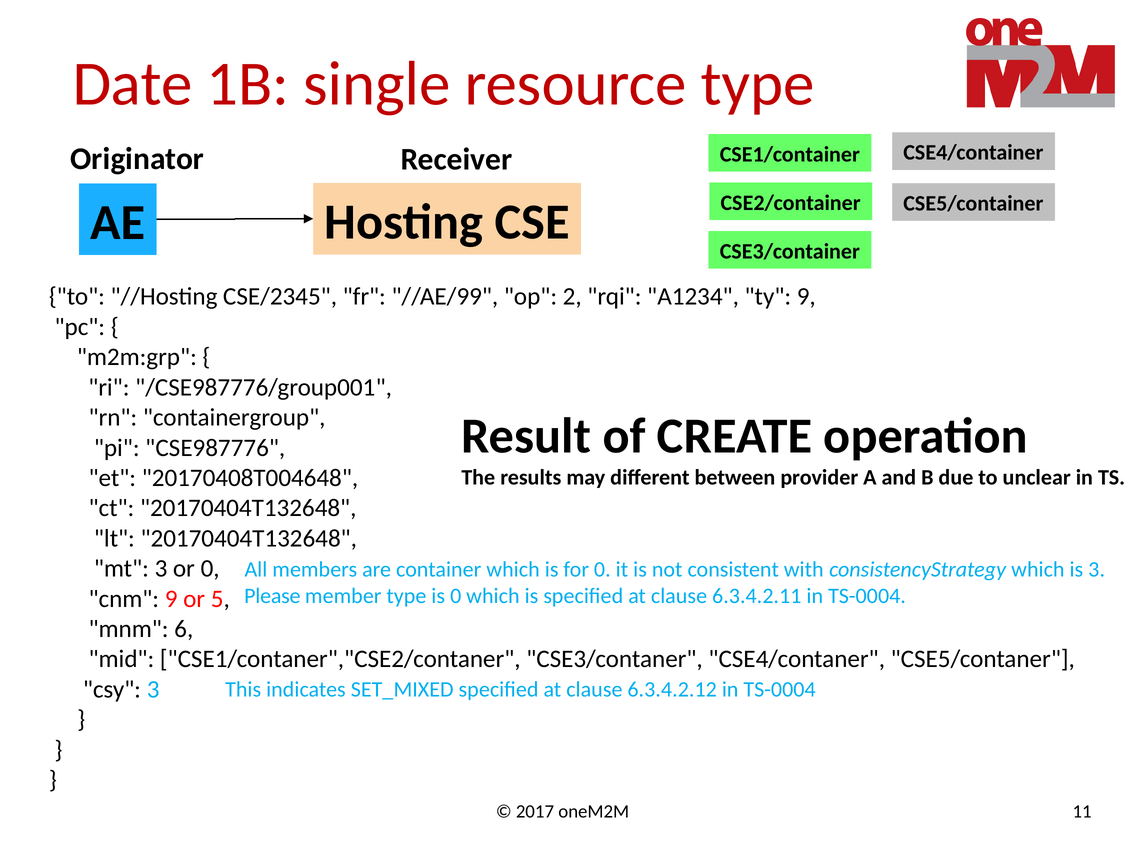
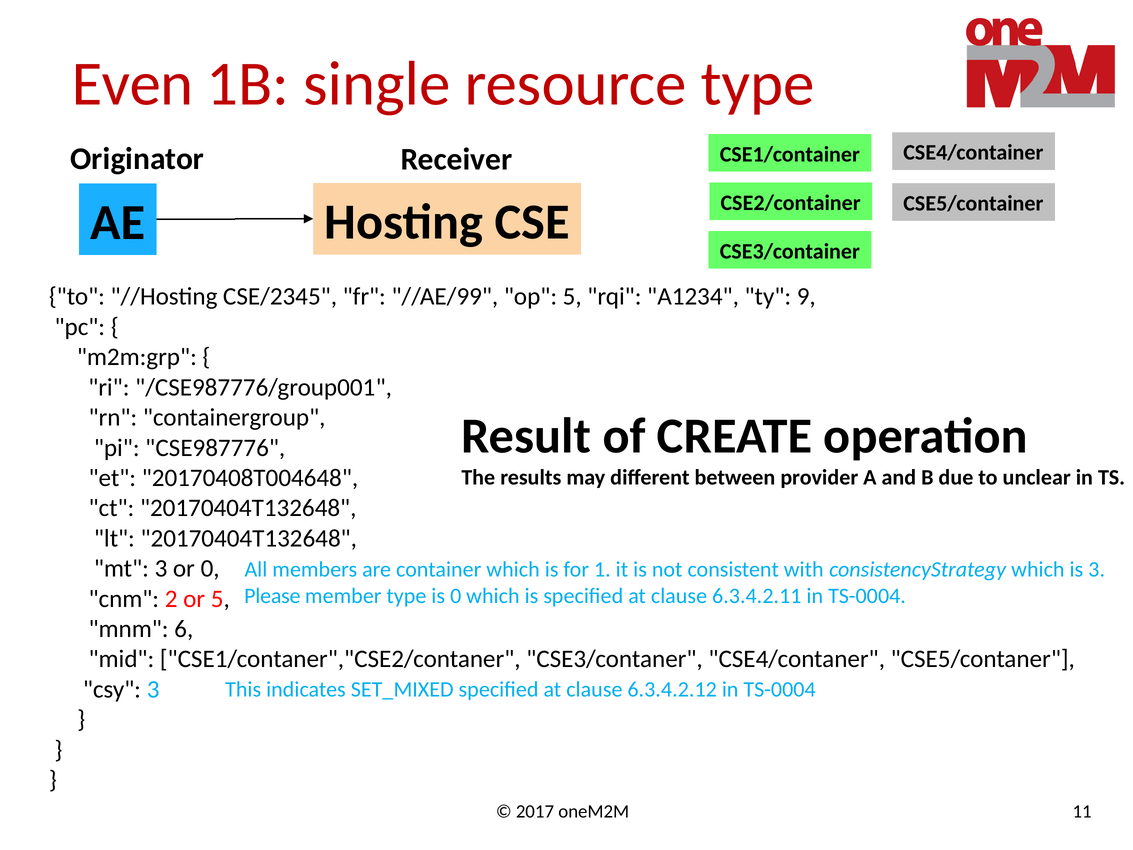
Date: Date -> Even
op 2: 2 -> 5
for 0: 0 -> 1
cnm 9: 9 -> 2
